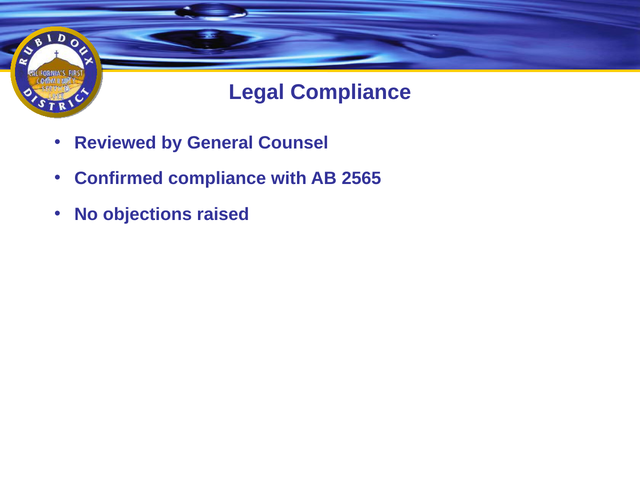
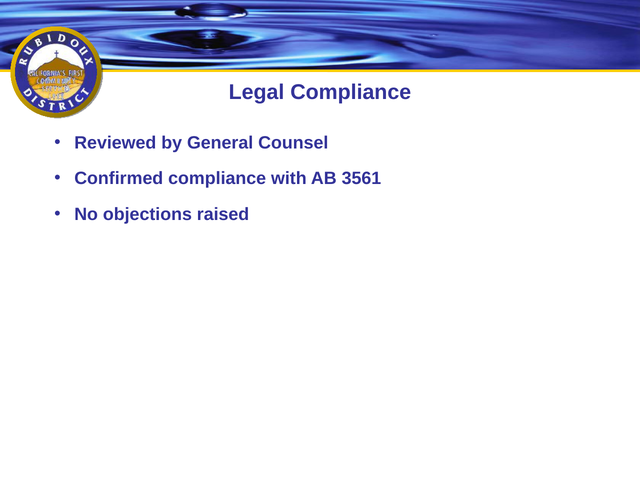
2565: 2565 -> 3561
